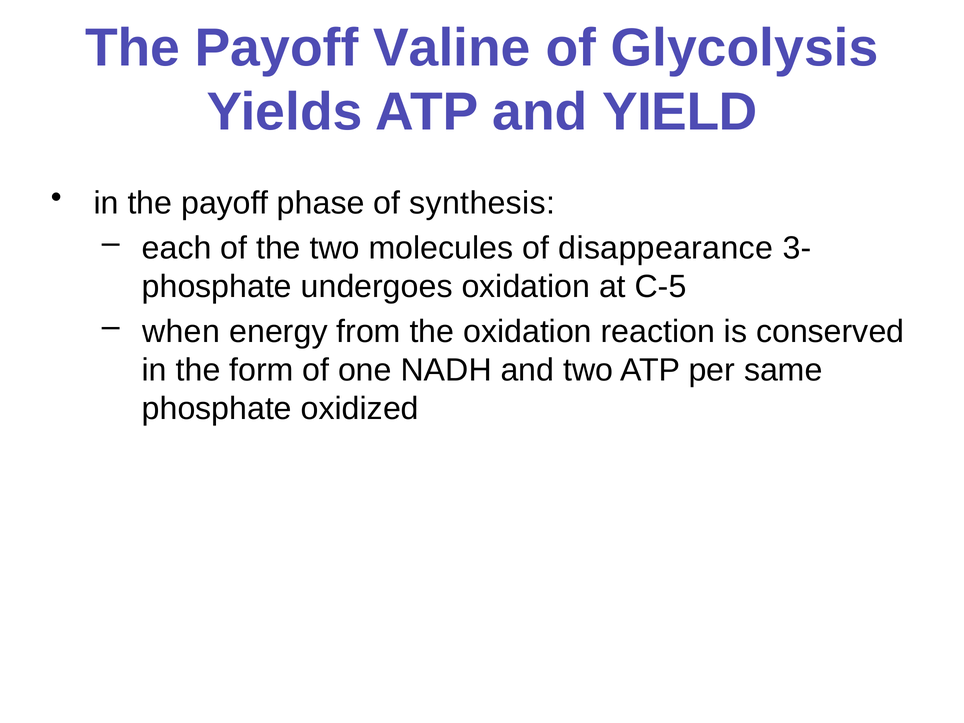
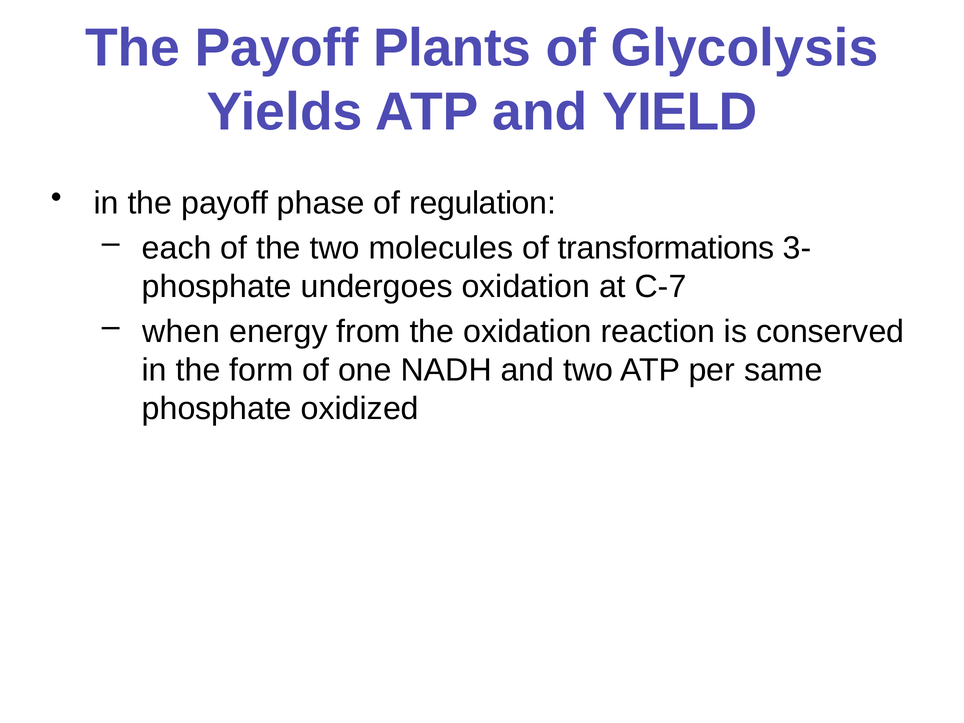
Valine: Valine -> Plants
synthesis: synthesis -> regulation
disappearance: disappearance -> transformations
C-5: C-5 -> C-7
